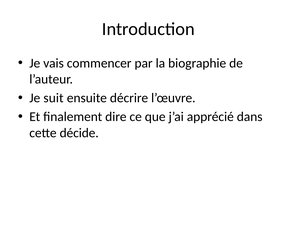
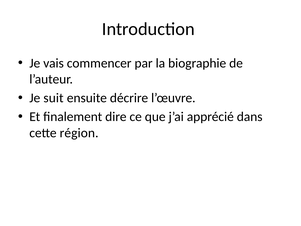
décide: décide -> région
